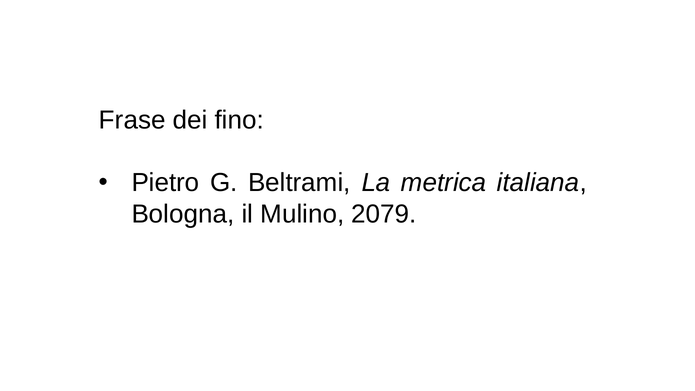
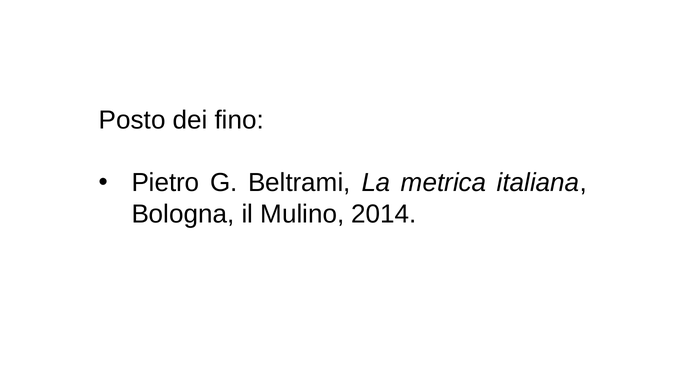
Frase: Frase -> Posto
2079: 2079 -> 2014
